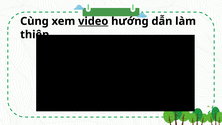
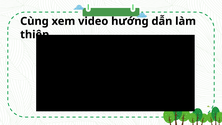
video underline: present -> none
